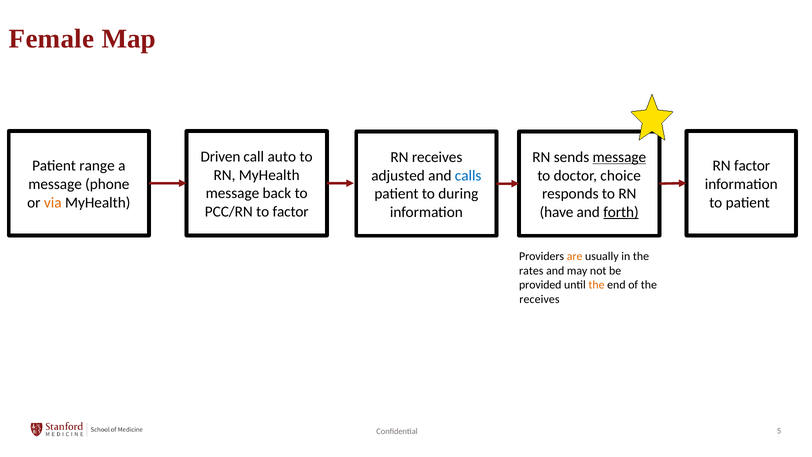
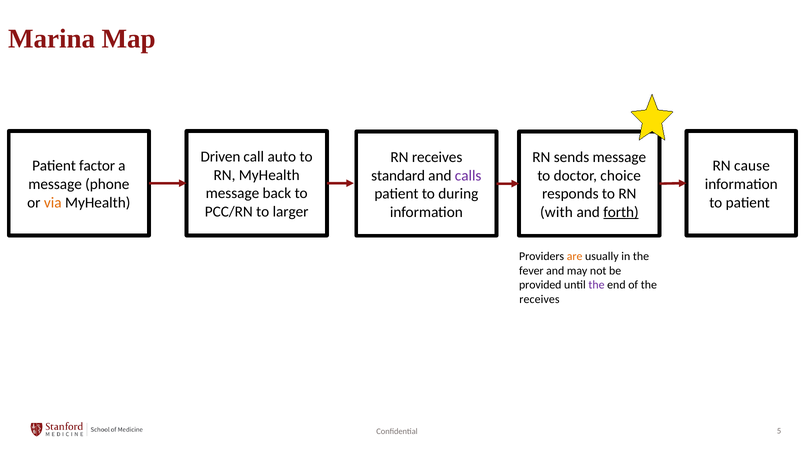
Female: Female -> Marina
message at (619, 157) underline: present -> none
range: range -> factor
RN factor: factor -> cause
adjusted: adjusted -> standard
calls colour: blue -> purple
to factor: factor -> larger
have: have -> with
rates: rates -> fever
the at (597, 285) colour: orange -> purple
